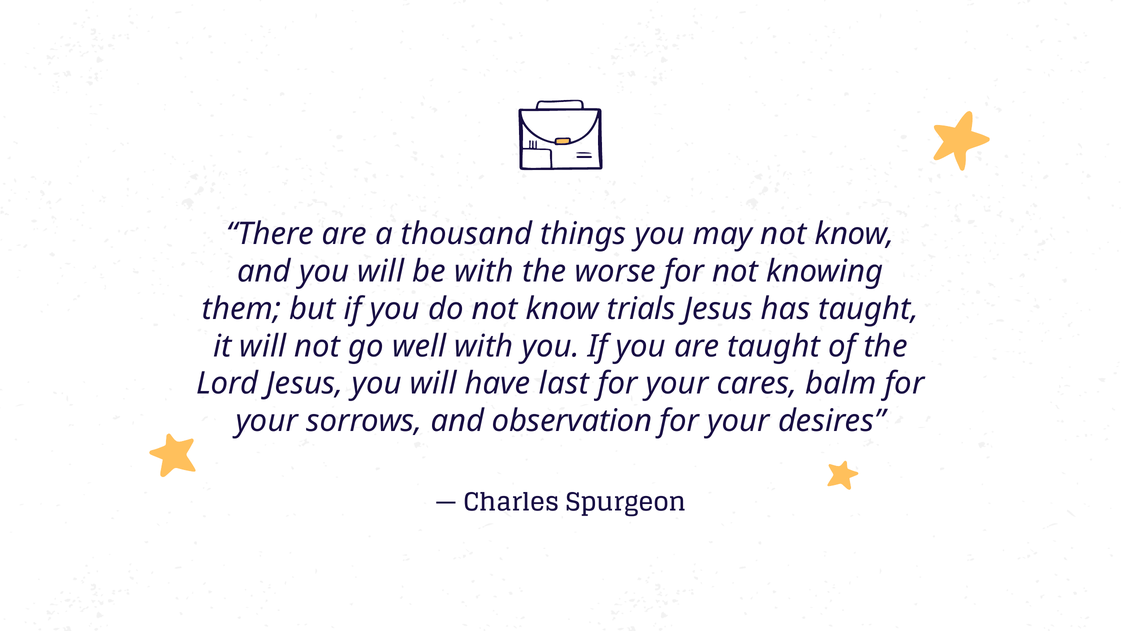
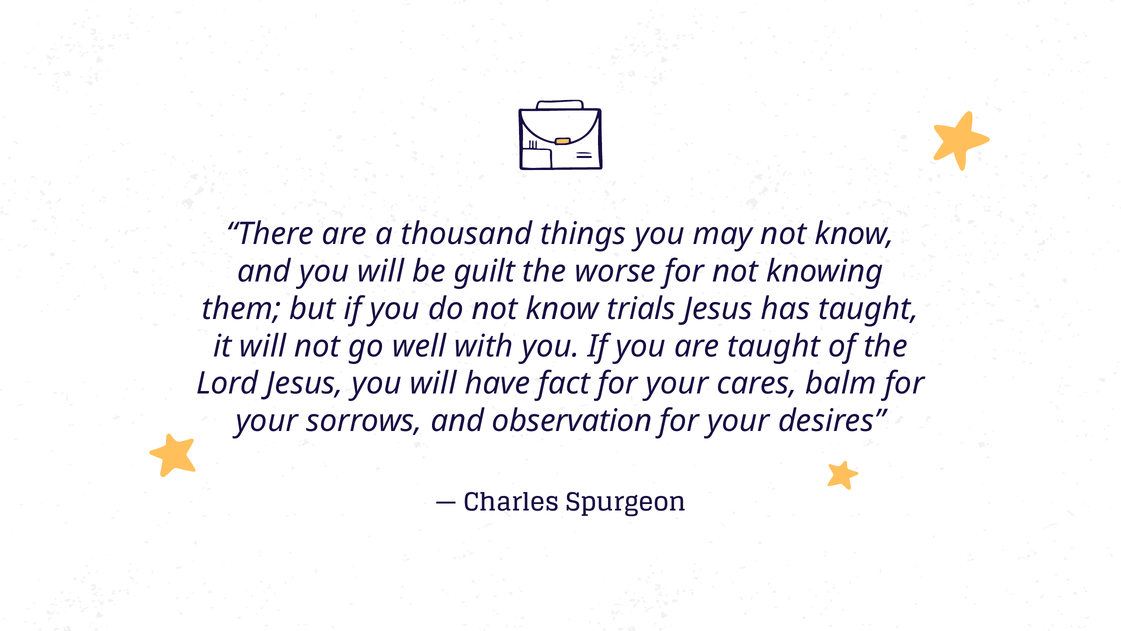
be with: with -> guilt
last: last -> fact
